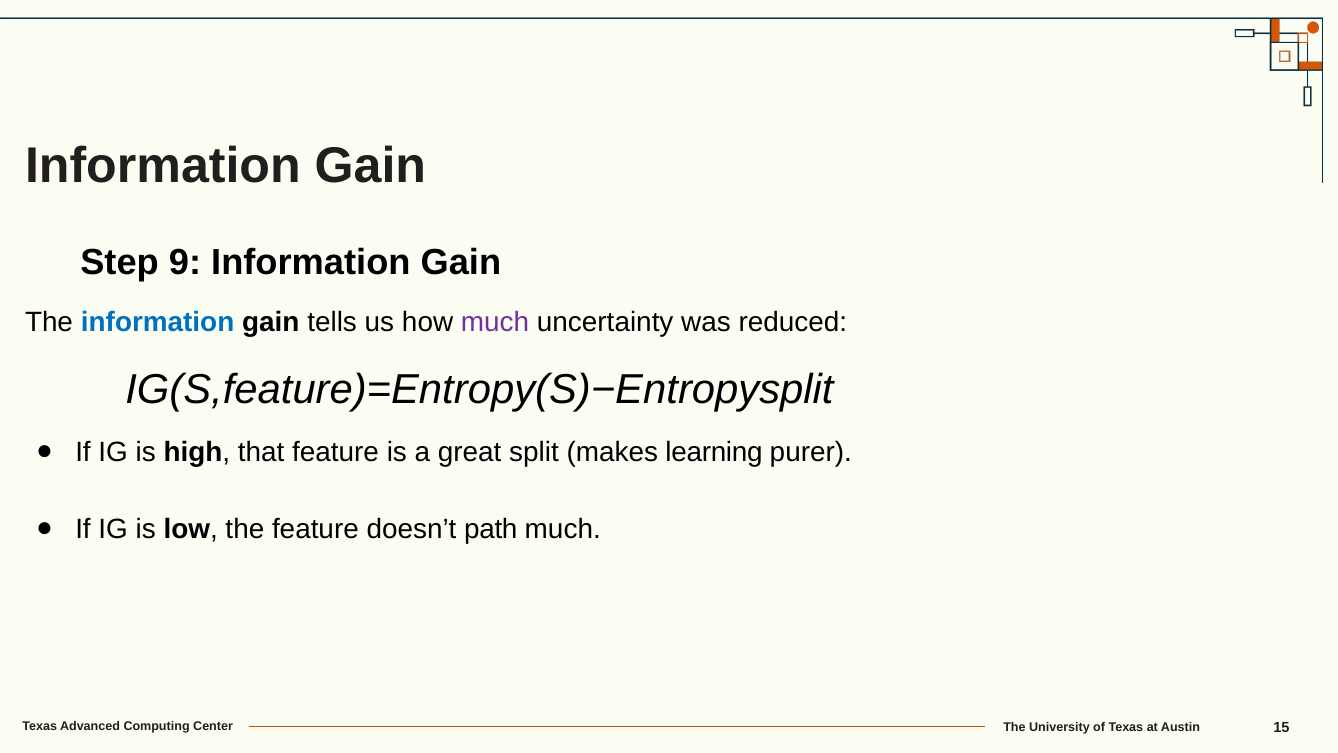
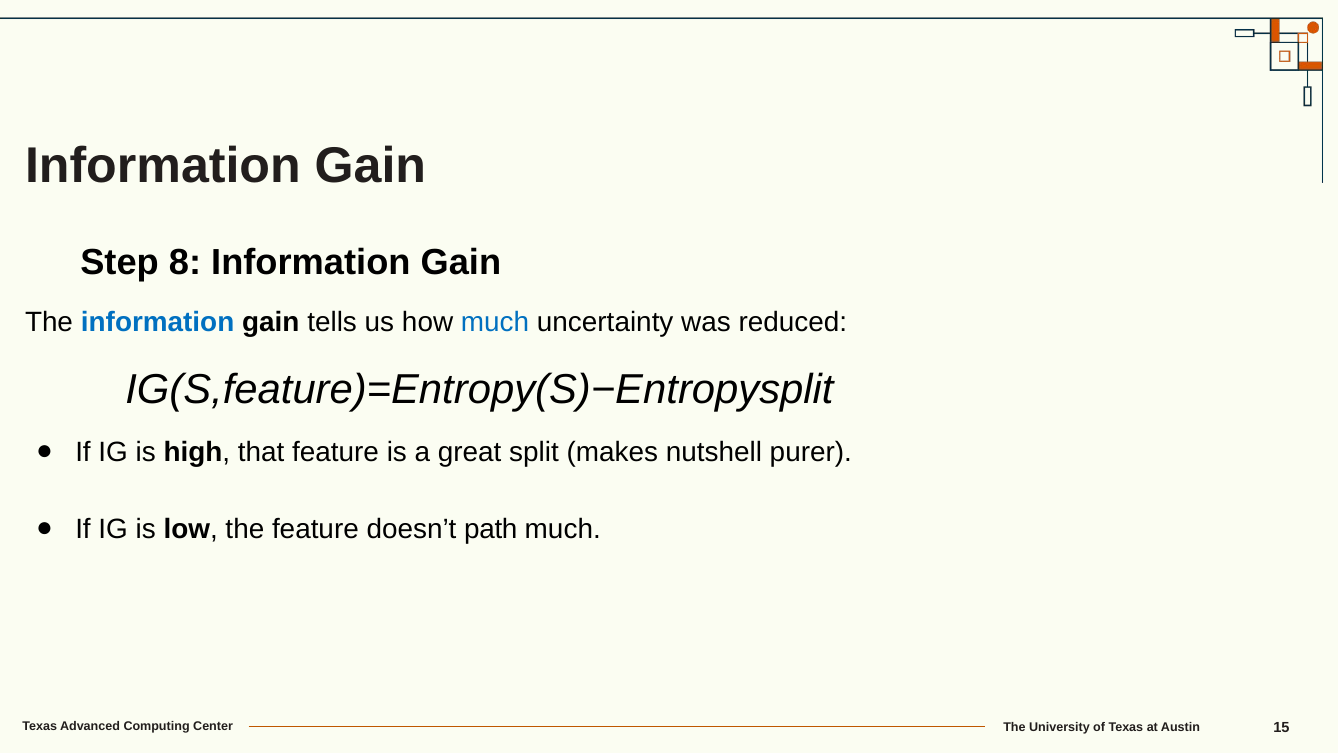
9: 9 -> 8
much at (495, 322) colour: purple -> blue
learning: learning -> nutshell
